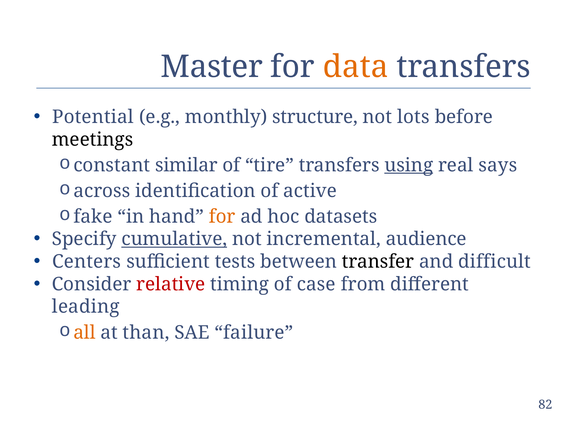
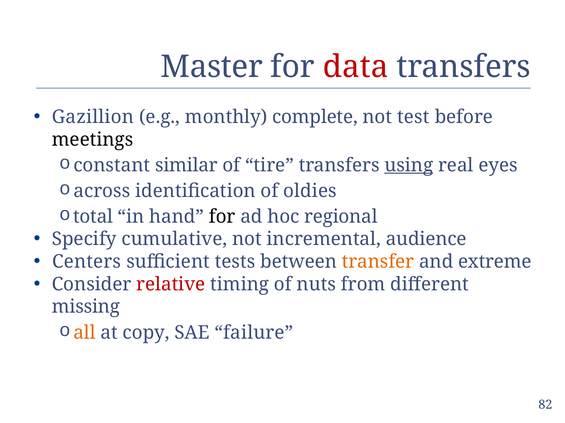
data colour: orange -> red
Potential: Potential -> Gazillion
structure: structure -> complete
lots: lots -> test
says: says -> eyes
active: active -> oldies
fake: fake -> total
for at (222, 217) colour: orange -> black
datasets: datasets -> regional
cumulative underline: present -> none
transfer colour: black -> orange
difficult: difficult -> extreme
case: case -> nuts
leading: leading -> missing
than: than -> copy
